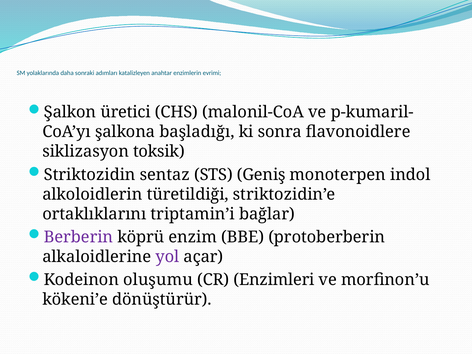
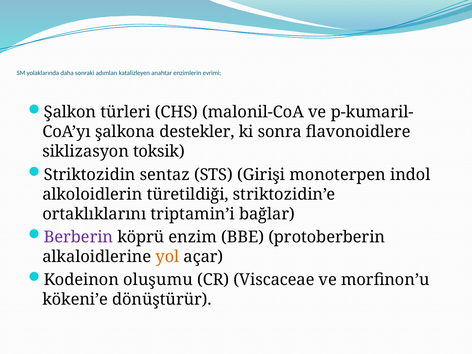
üretici: üretici -> türleri
başladığı: başladığı -> destekler
Geniş: Geniş -> Girişi
yol colour: purple -> orange
Enzimleri: Enzimleri -> Viscaceae
